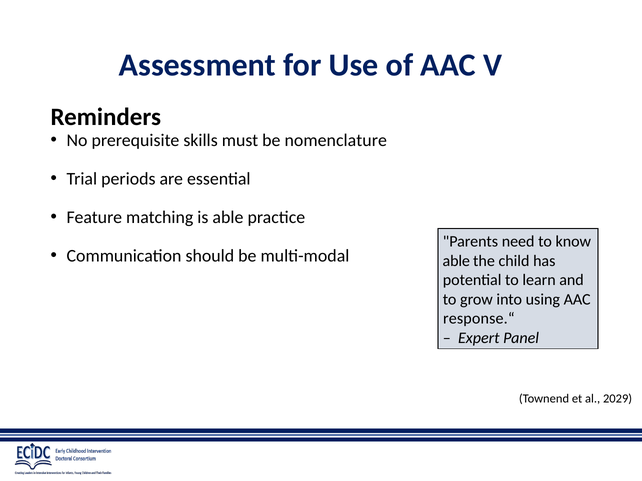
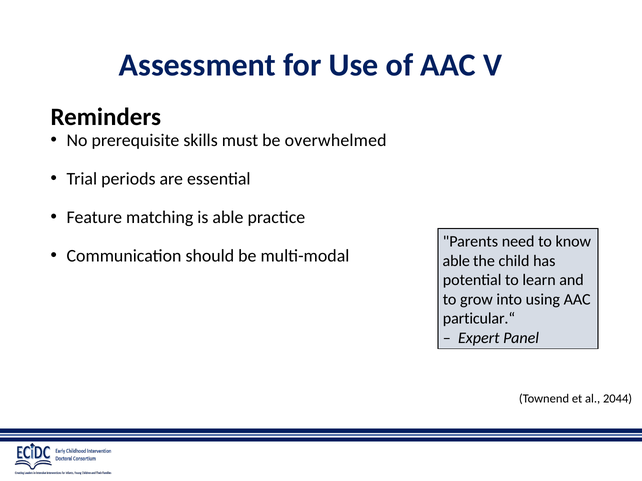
nomenclature: nomenclature -> overwhelmed
response.“: response.“ -> particular.“
2029: 2029 -> 2044
